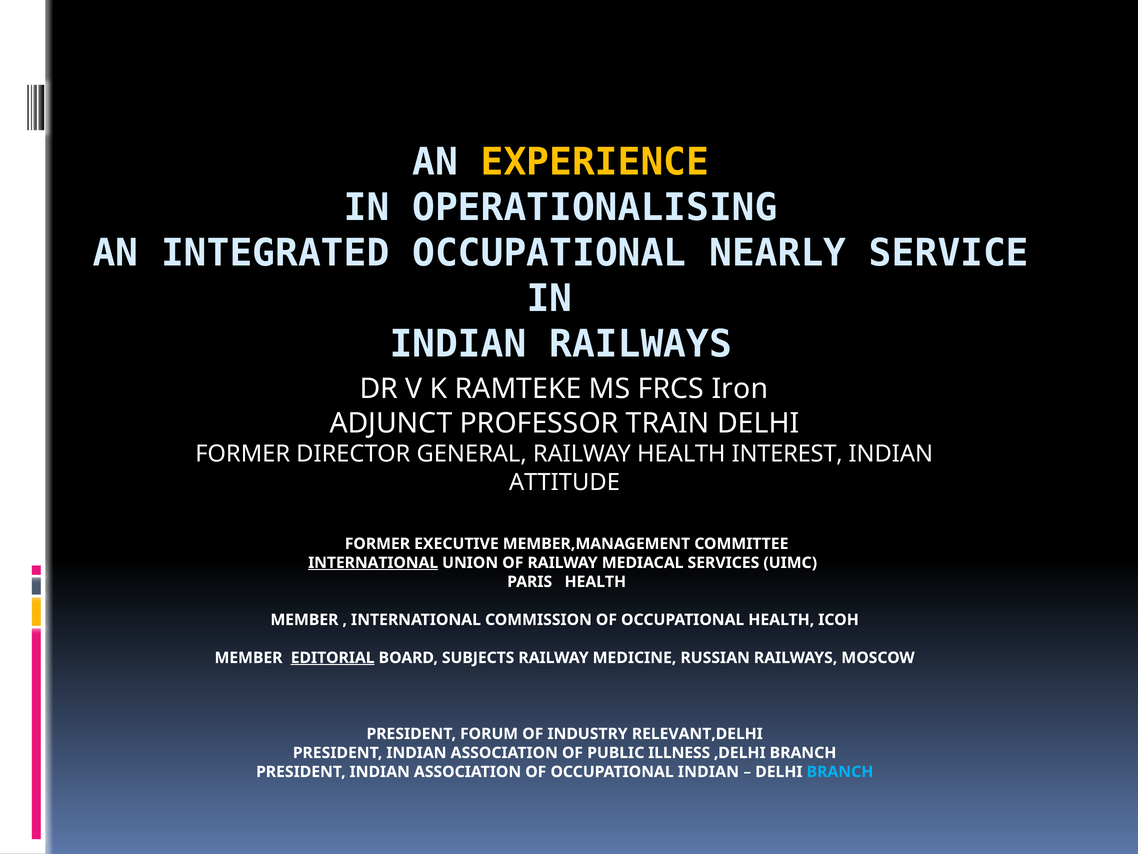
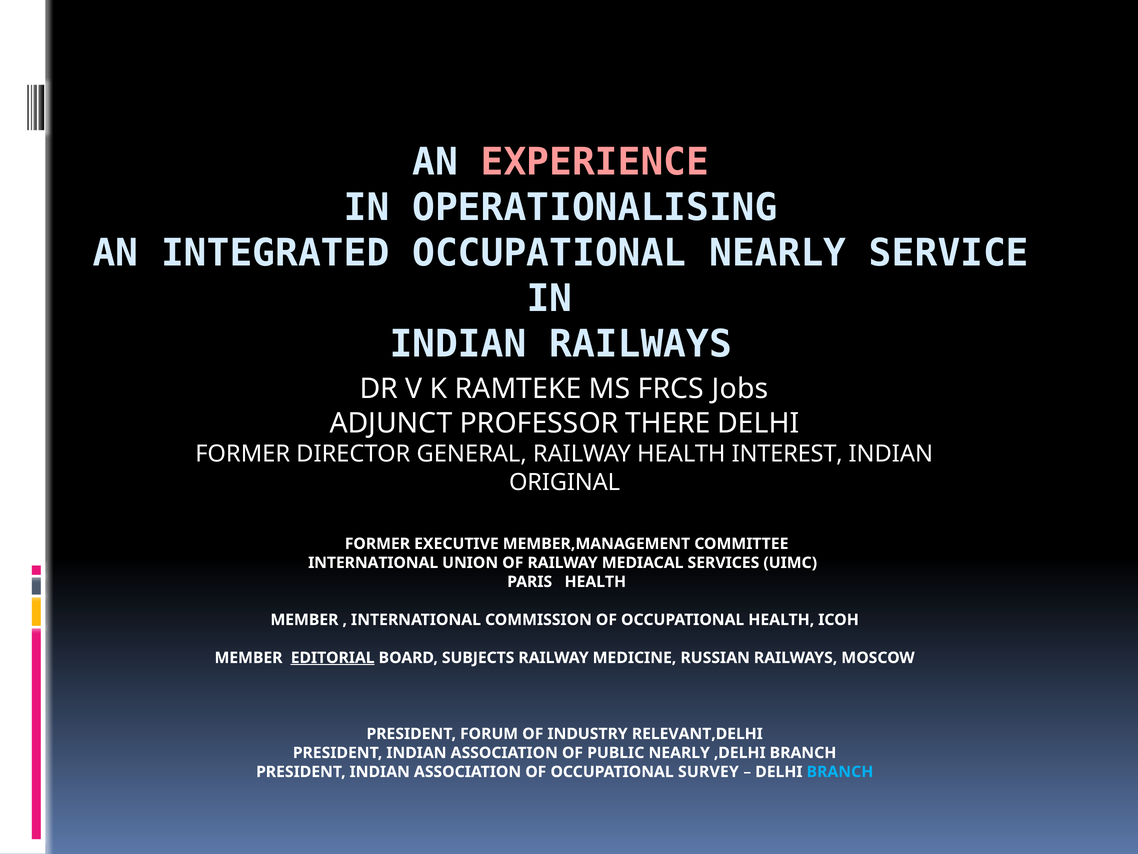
EXPERIENCE colour: yellow -> pink
Iron: Iron -> Jobs
TRAIN: TRAIN -> THERE
ATTITUDE: ATTITUDE -> ORIGINAL
INTERNATIONAL at (373, 562) underline: present -> none
PUBLIC ILLNESS: ILLNESS -> NEARLY
OCCUPATIONAL INDIAN: INDIAN -> SURVEY
